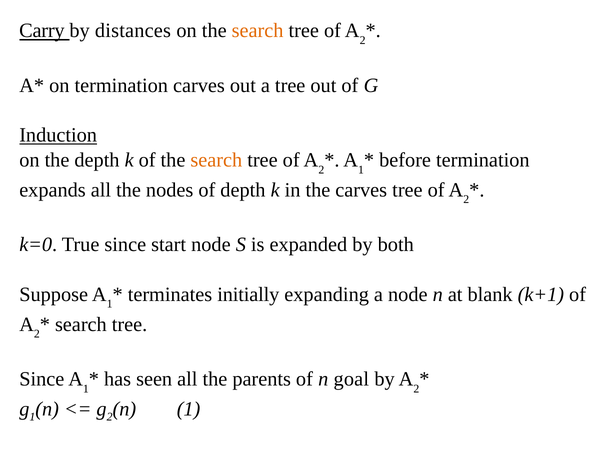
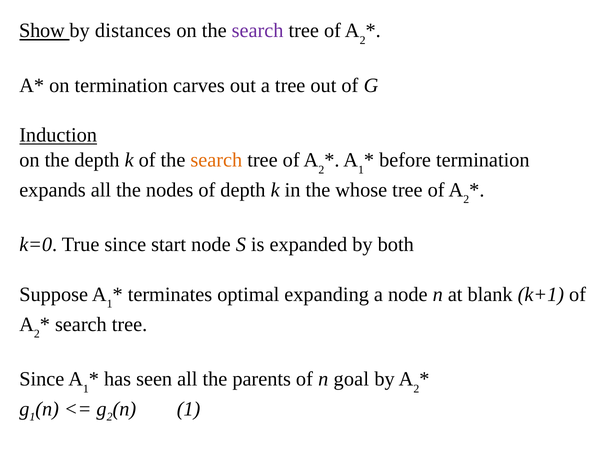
Carry: Carry -> Show
search at (258, 31) colour: orange -> purple
the carves: carves -> whose
initially: initially -> optimal
